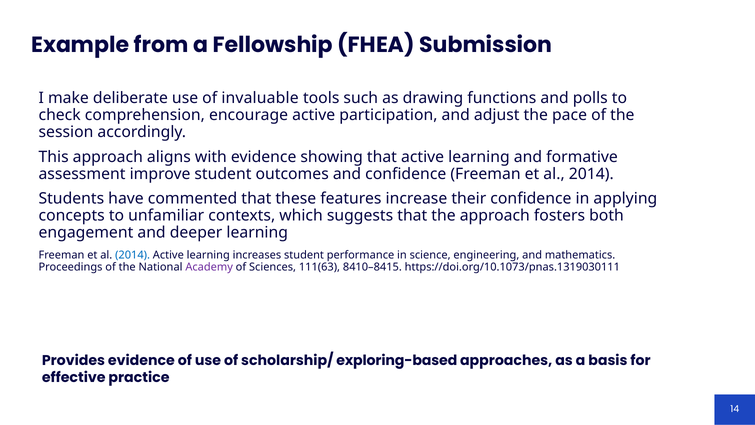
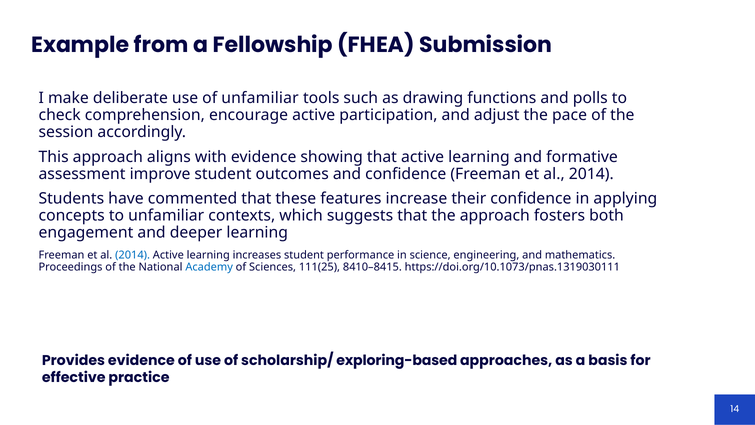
of invaluable: invaluable -> unfamiliar
Academy colour: purple -> blue
111(63: 111(63 -> 111(25
